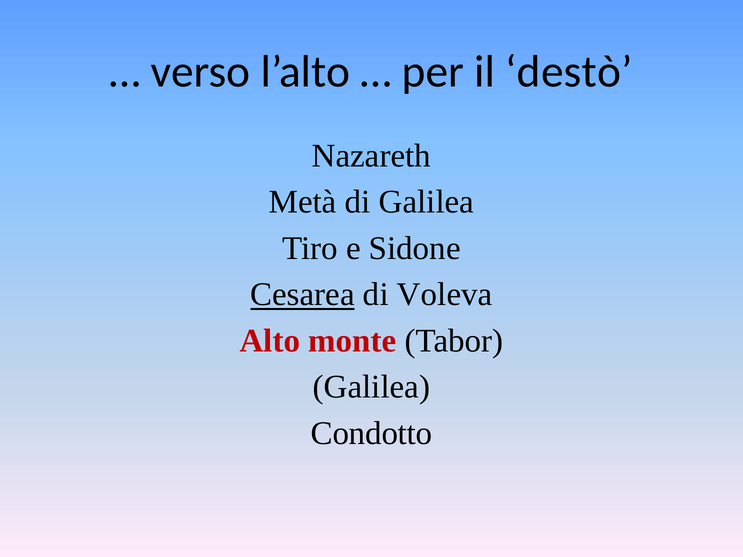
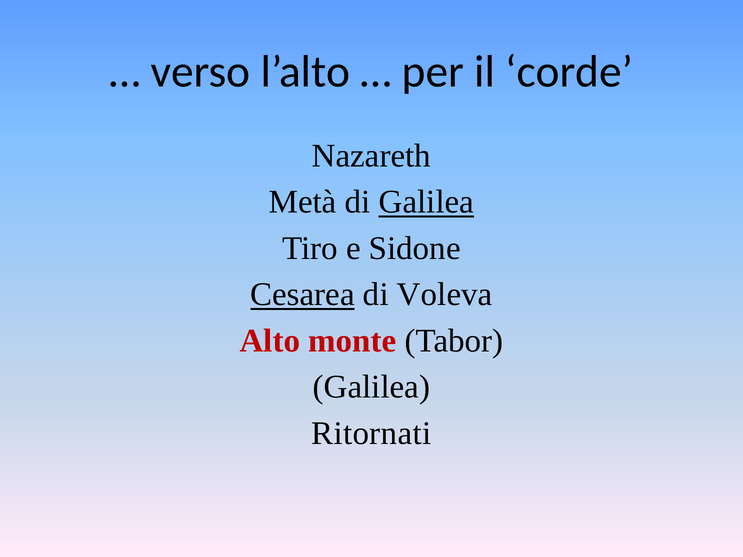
destò: destò -> corde
Galilea at (426, 202) underline: none -> present
Condotto: Condotto -> Ritornati
